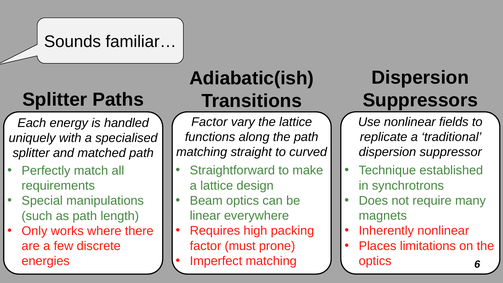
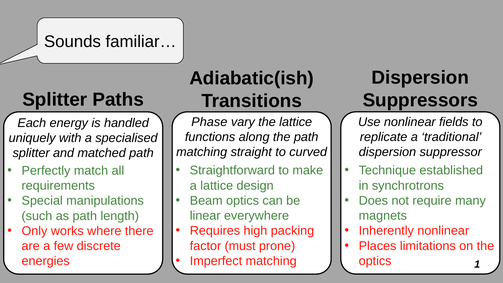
Factor at (209, 122): Factor -> Phase
6: 6 -> 1
